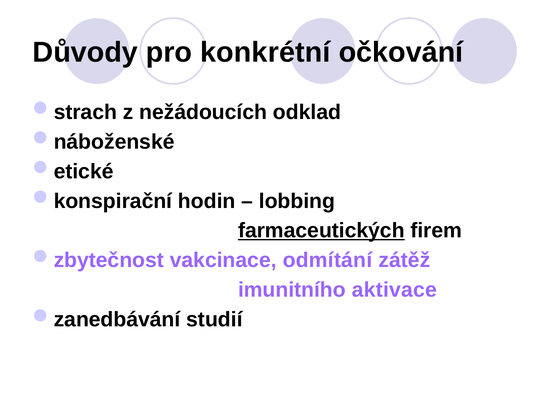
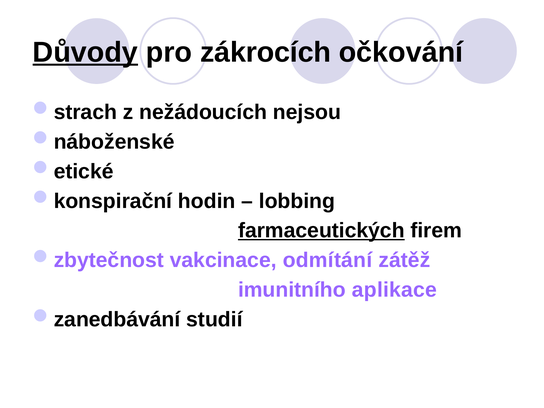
Důvody underline: none -> present
konkrétní: konkrétní -> zákrocích
odklad: odklad -> nejsou
aktivace: aktivace -> aplikace
